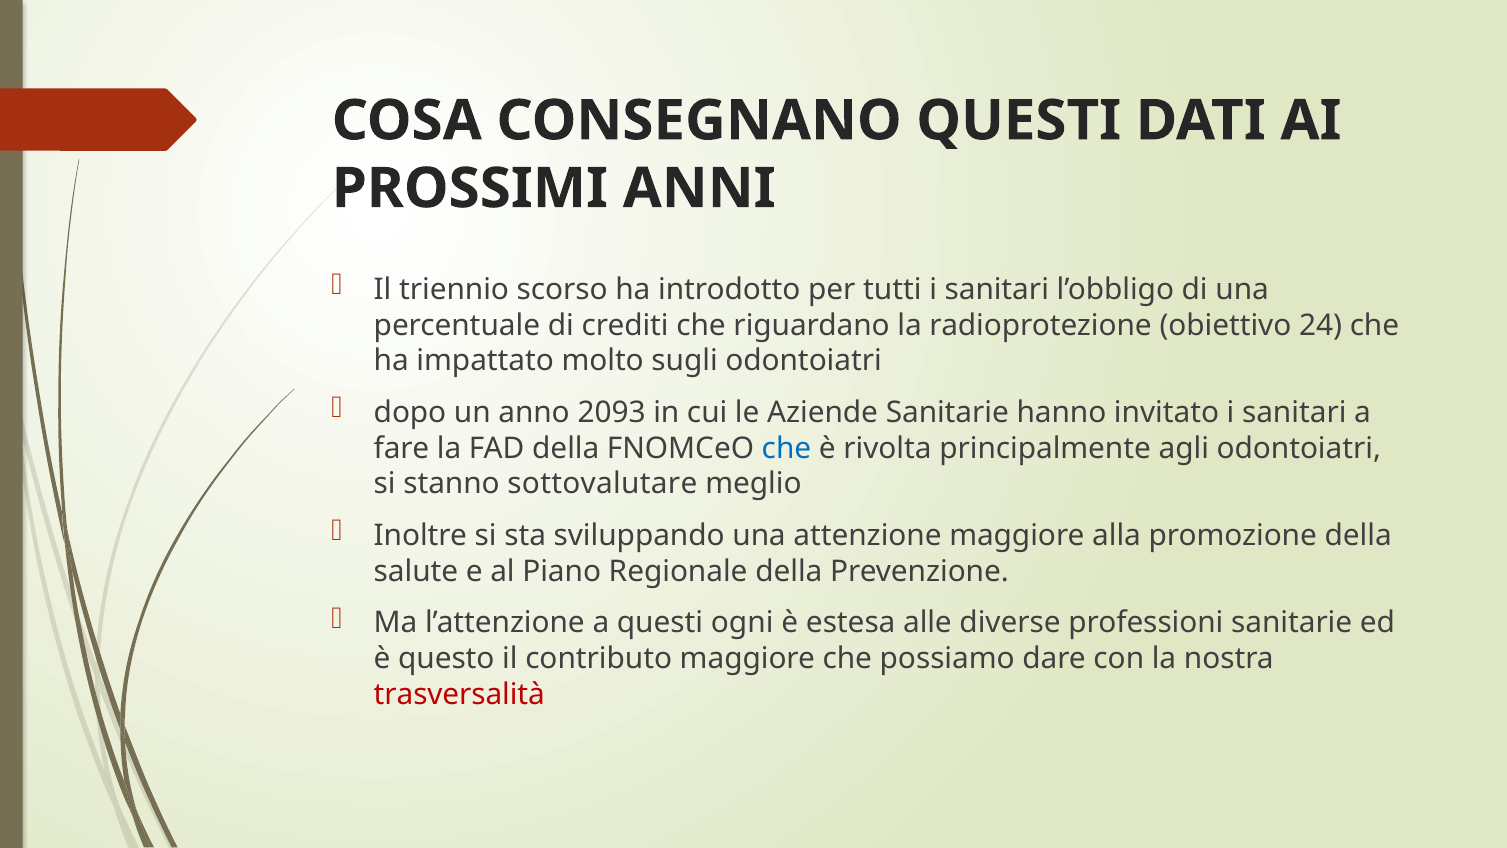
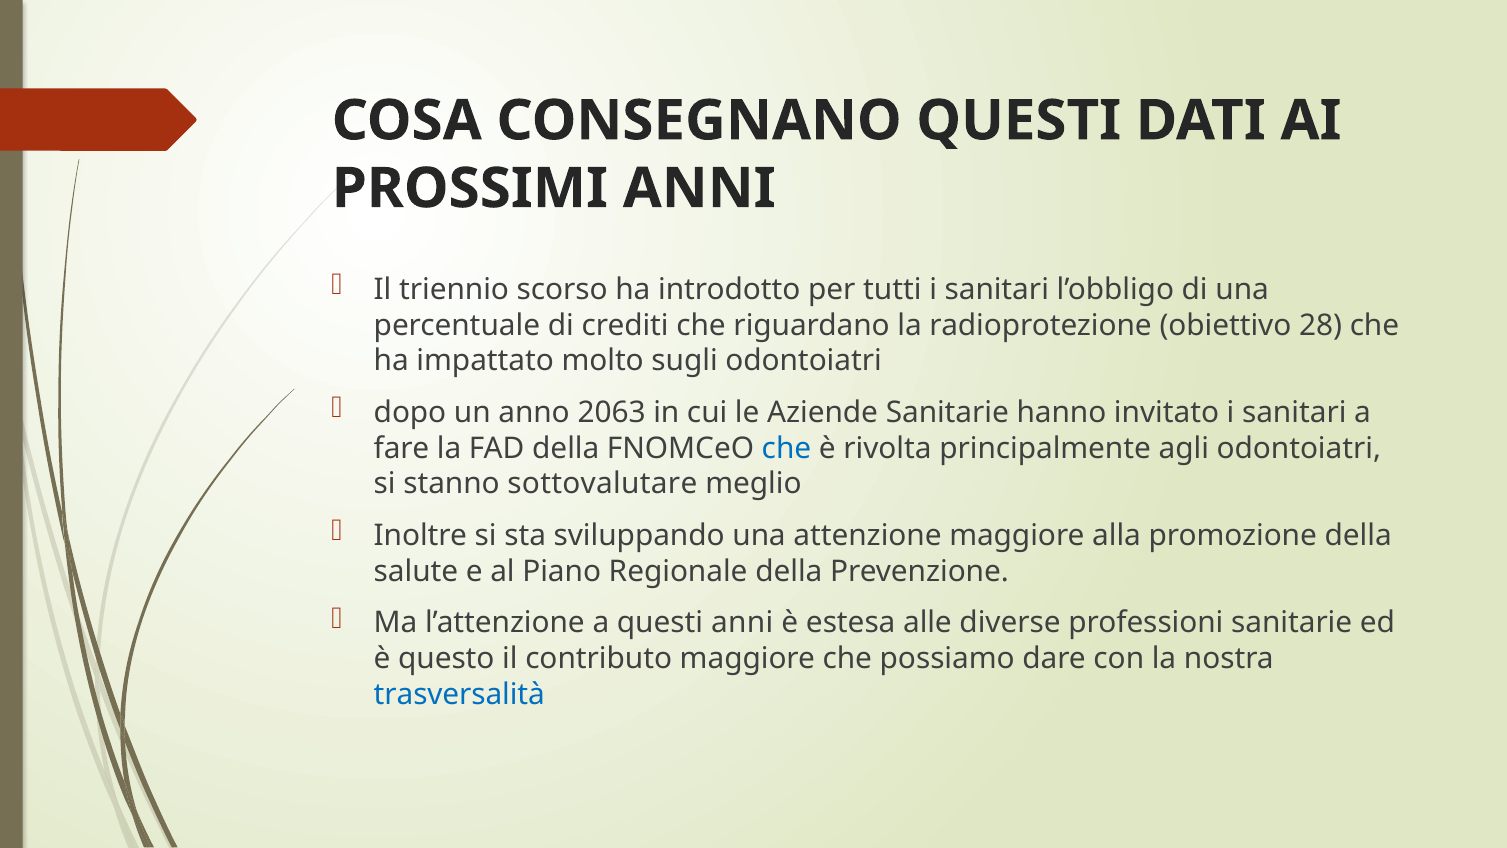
24: 24 -> 28
2093: 2093 -> 2063
questi ogni: ogni -> anni
trasversalità colour: red -> blue
